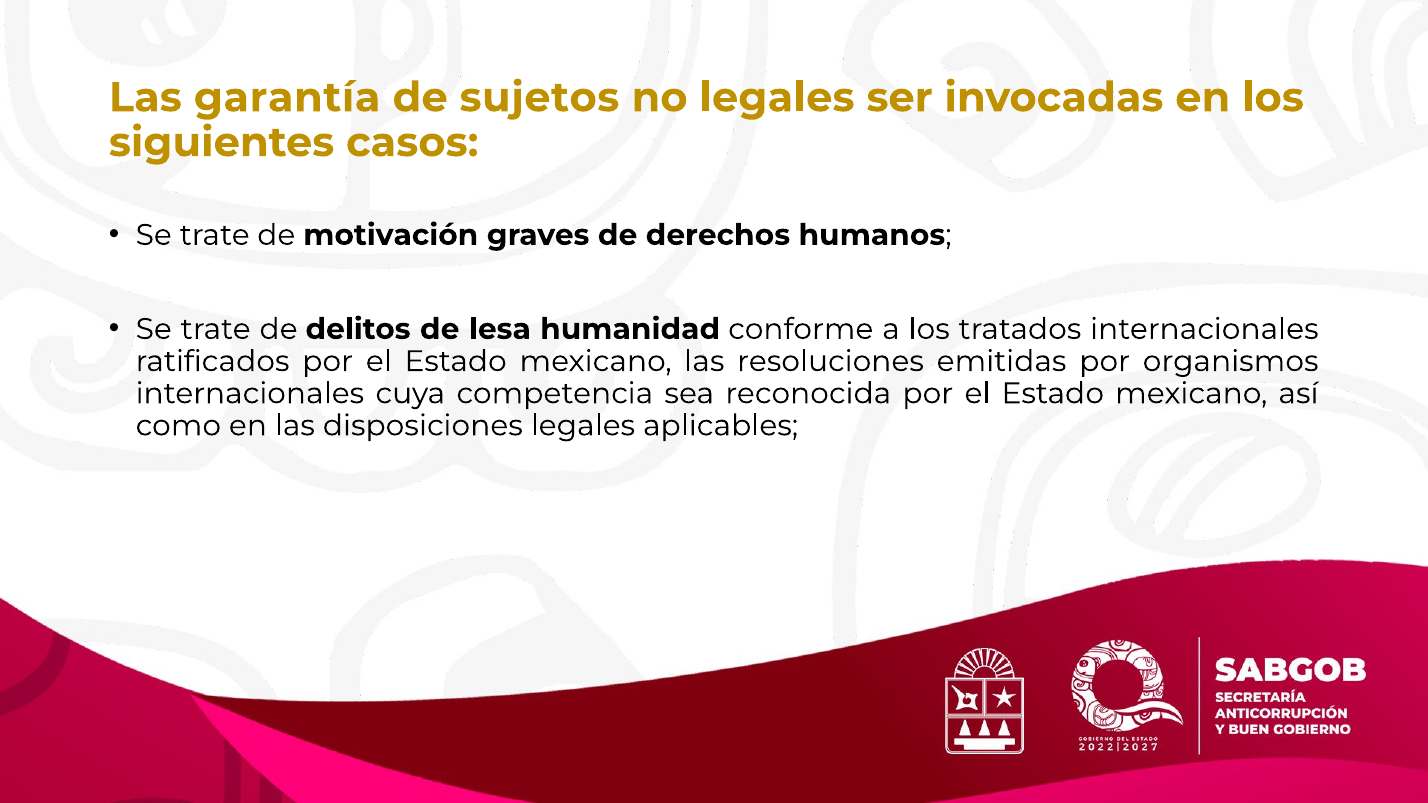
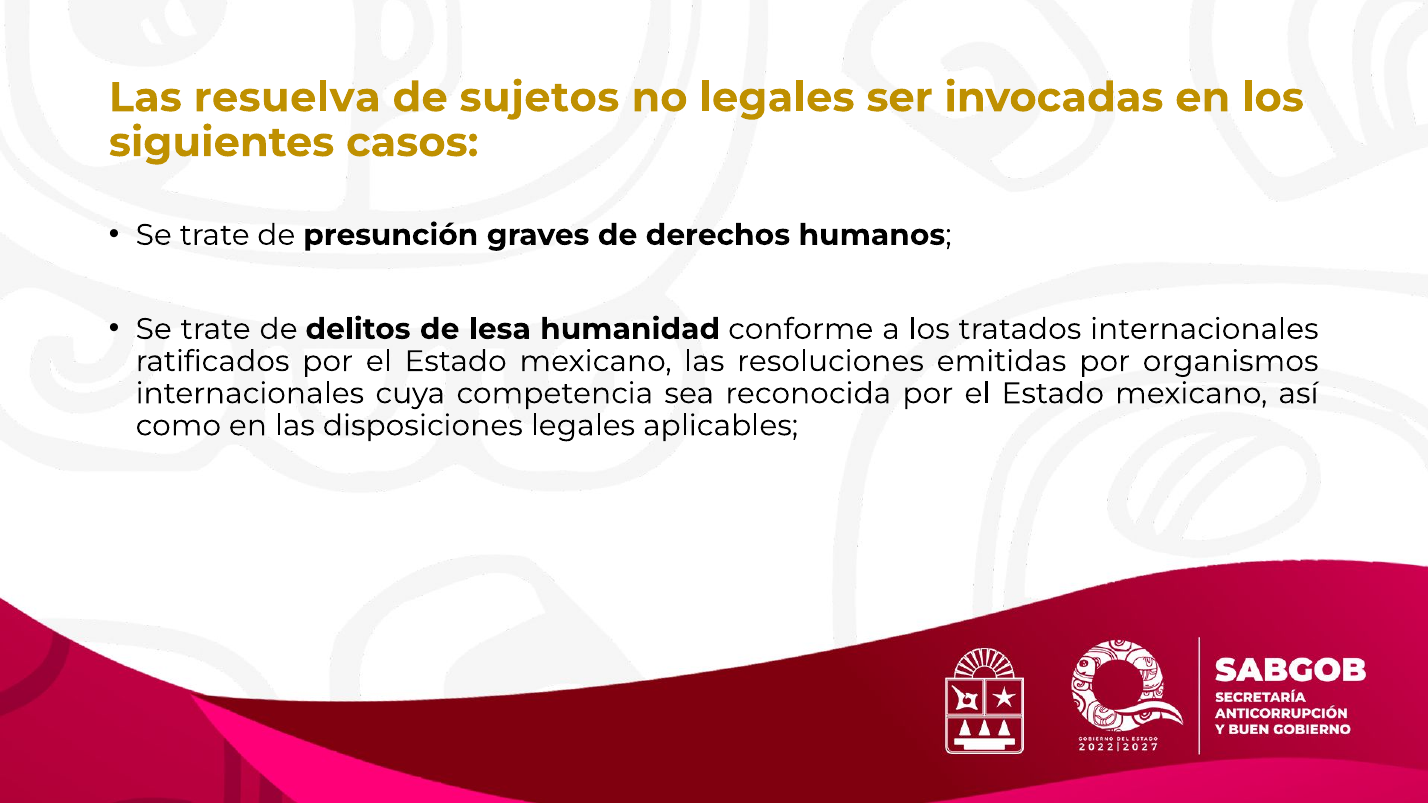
garantía: garantía -> resuelva
motivación: motivación -> presunción
